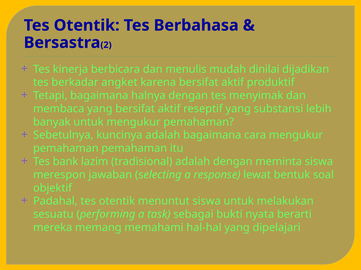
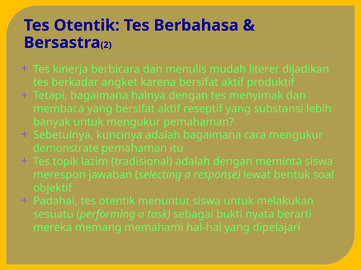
dinilai: dinilai -> literer
pemahaman at (66, 149): pemahaman -> demonstrate
bank: bank -> topik
